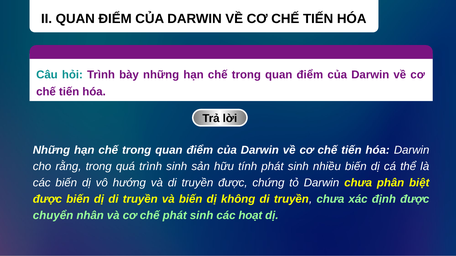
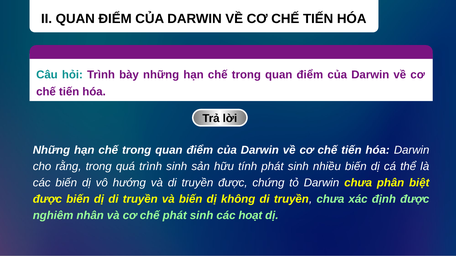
chuyển: chuyển -> nghiêm
